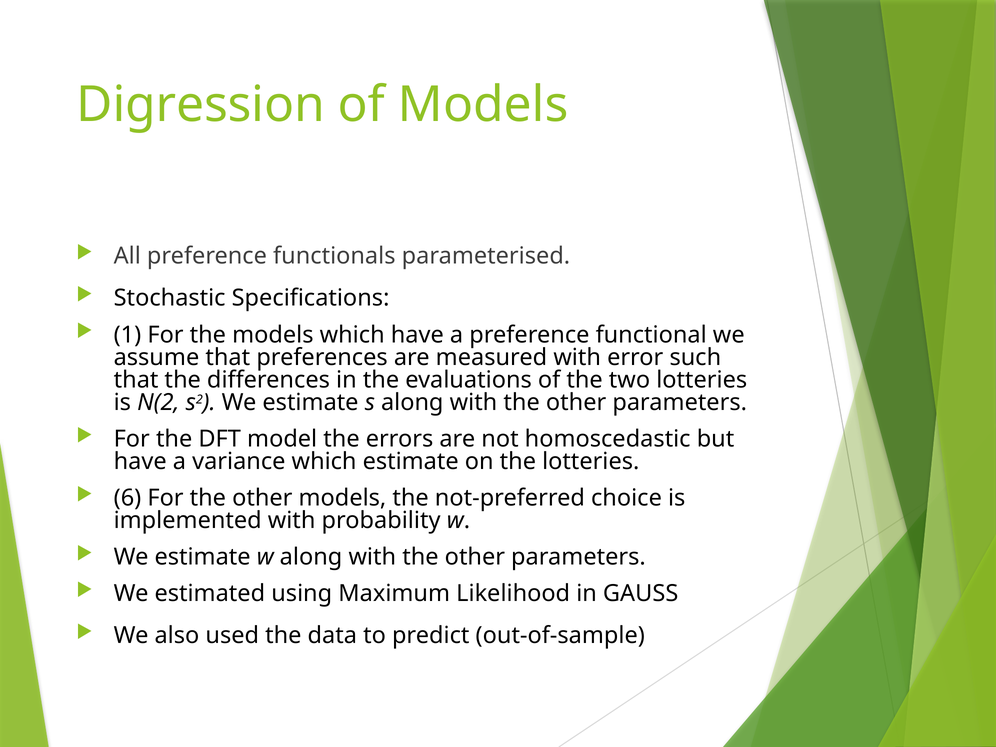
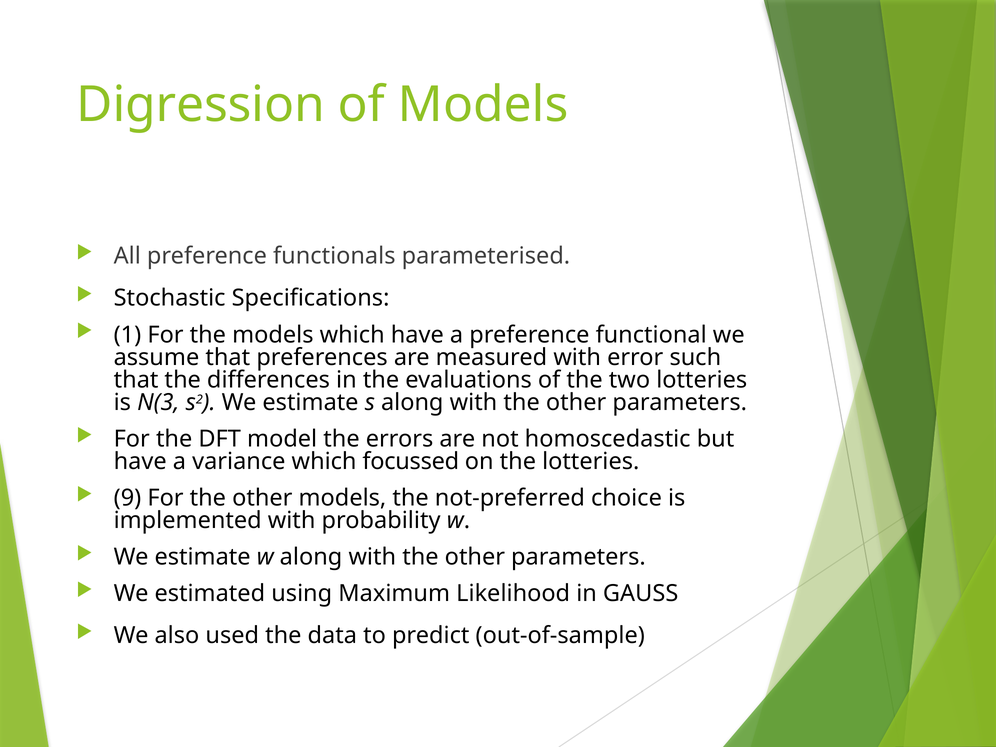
N(2: N(2 -> N(3
which estimate: estimate -> focussed
6: 6 -> 9
